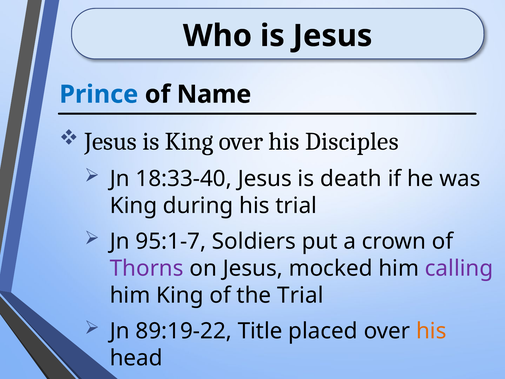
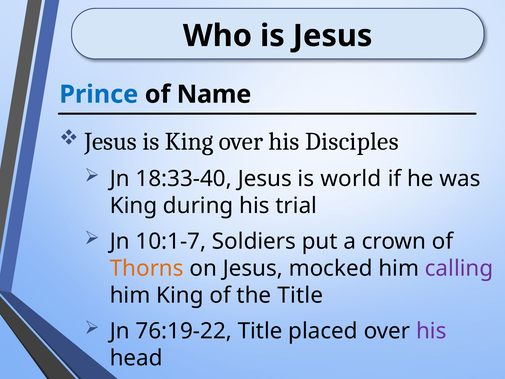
death: death -> world
95:1-7: 95:1-7 -> 10:1-7
Thorns colour: purple -> orange
the Trial: Trial -> Title
89:19-22: 89:19-22 -> 76:19-22
his at (431, 331) colour: orange -> purple
